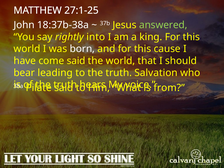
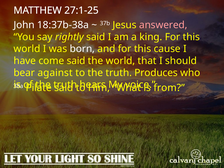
answered colour: light green -> pink
rightly into: into -> said
leading: leading -> against
Salvation: Salvation -> Produces
